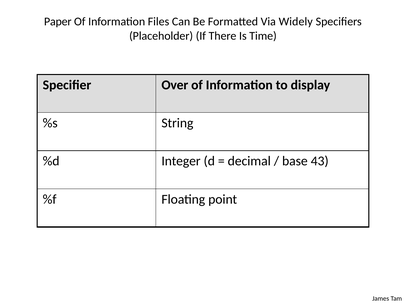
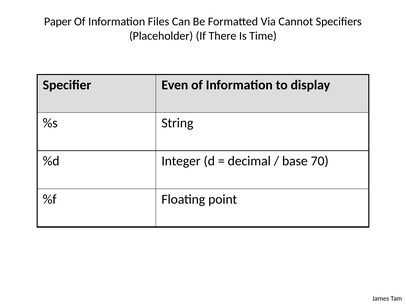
Widely: Widely -> Cannot
Over: Over -> Even
43: 43 -> 70
